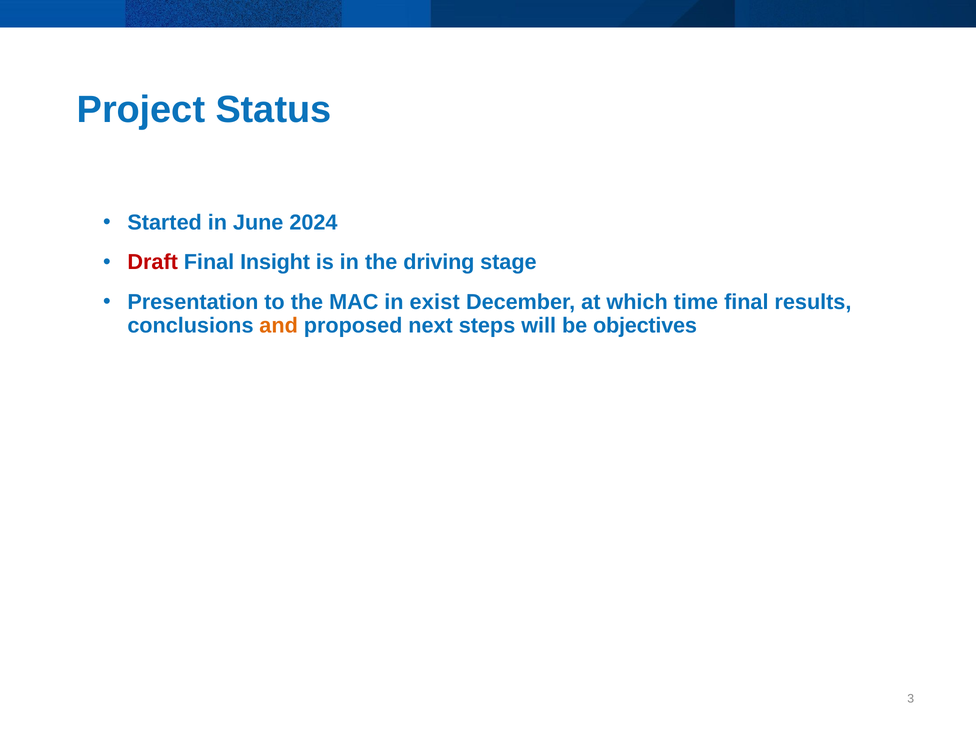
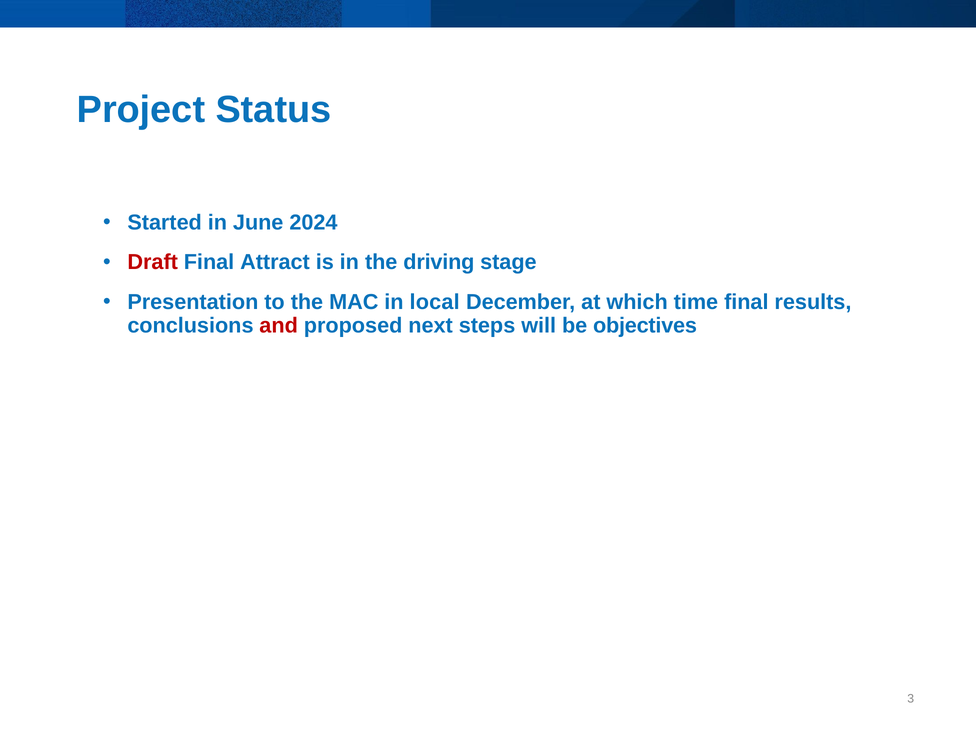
Insight: Insight -> Attract
exist: exist -> local
and colour: orange -> red
